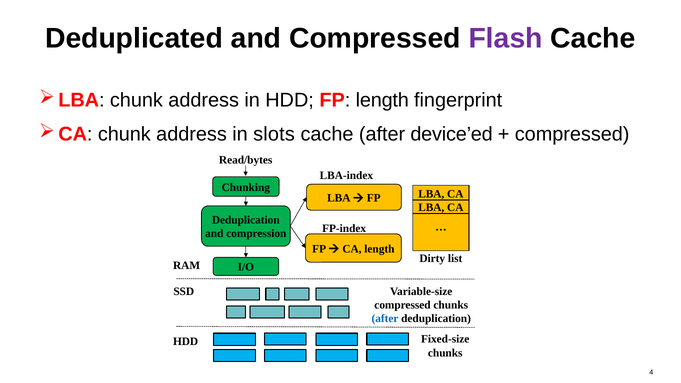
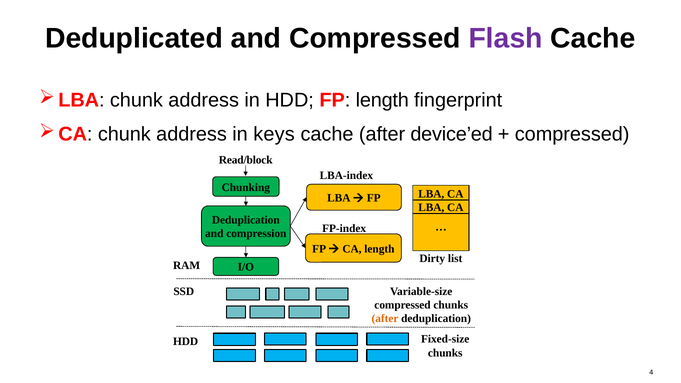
slots: slots -> keys
Read/bytes: Read/bytes -> Read/block
after at (385, 319) colour: blue -> orange
